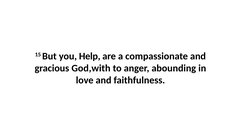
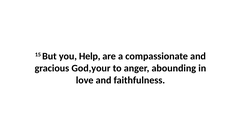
God,with: God,with -> God,your
